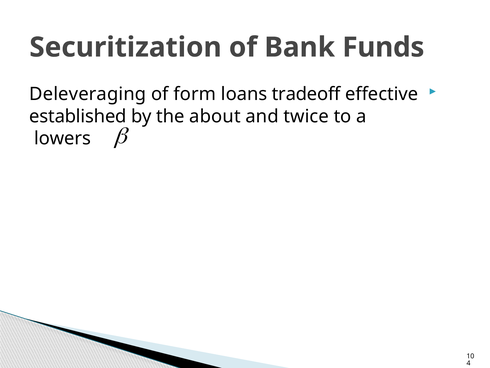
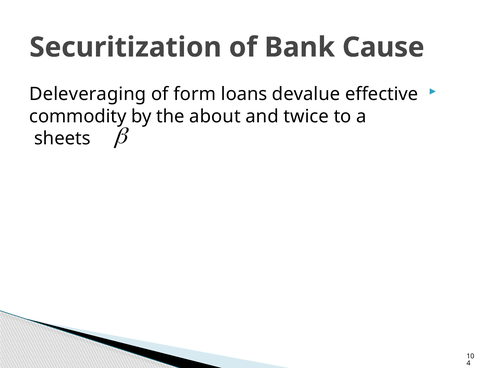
Funds: Funds -> Cause
tradeoff: tradeoff -> devalue
established: established -> commodity
lowers: lowers -> sheets
